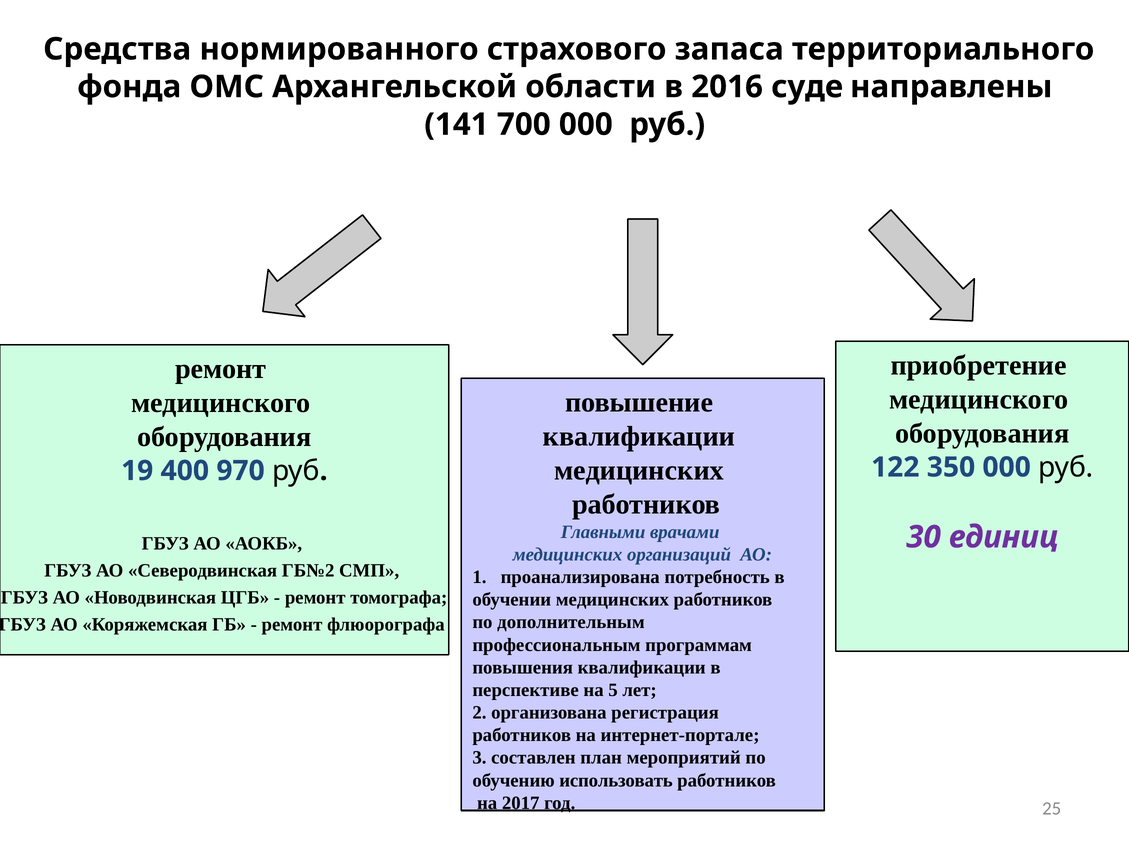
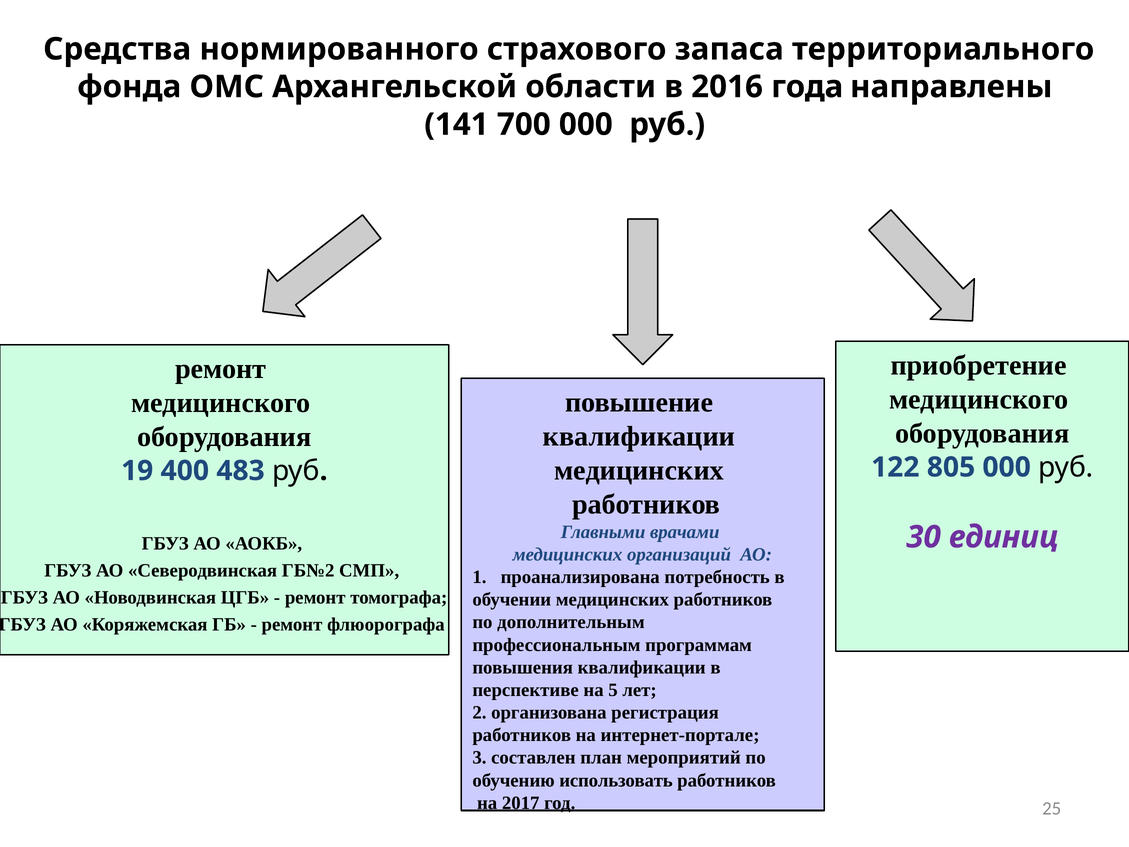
суде: суде -> года
350: 350 -> 805
970: 970 -> 483
